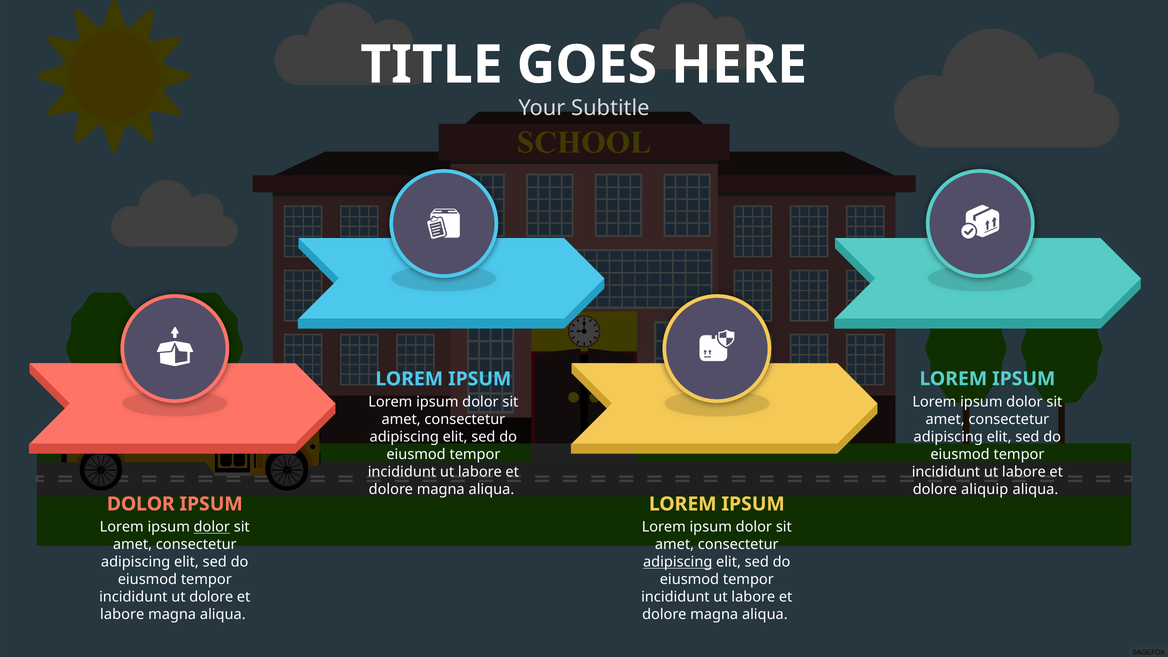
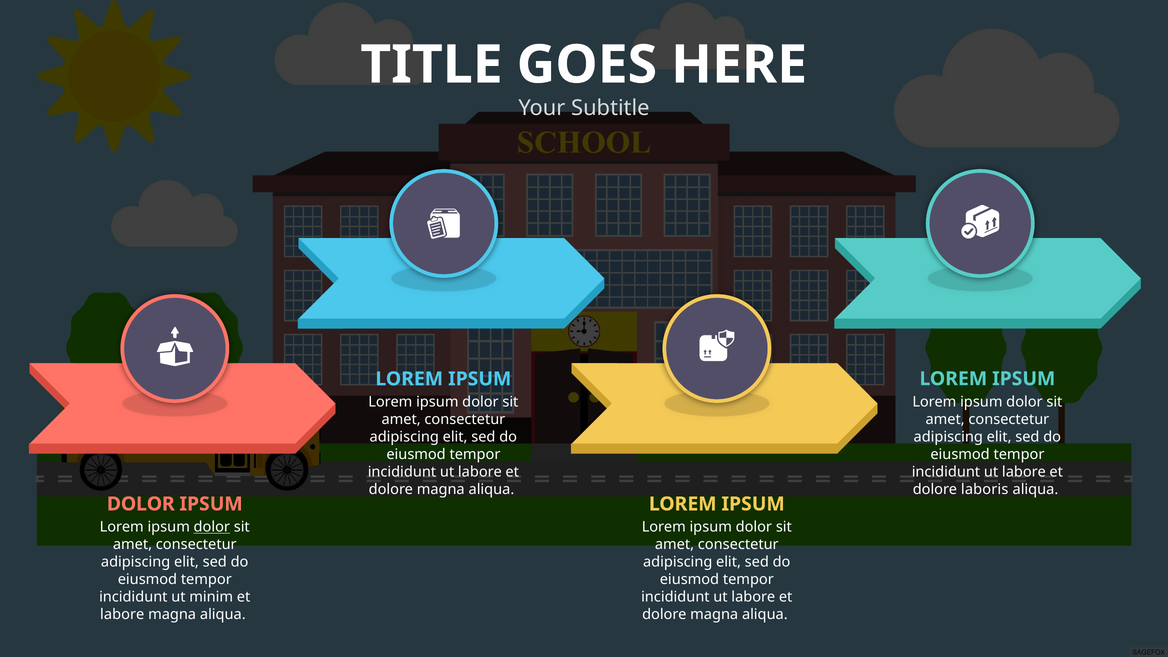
aliquip: aliquip -> laboris
adipiscing at (678, 562) underline: present -> none
ut dolore: dolore -> minim
